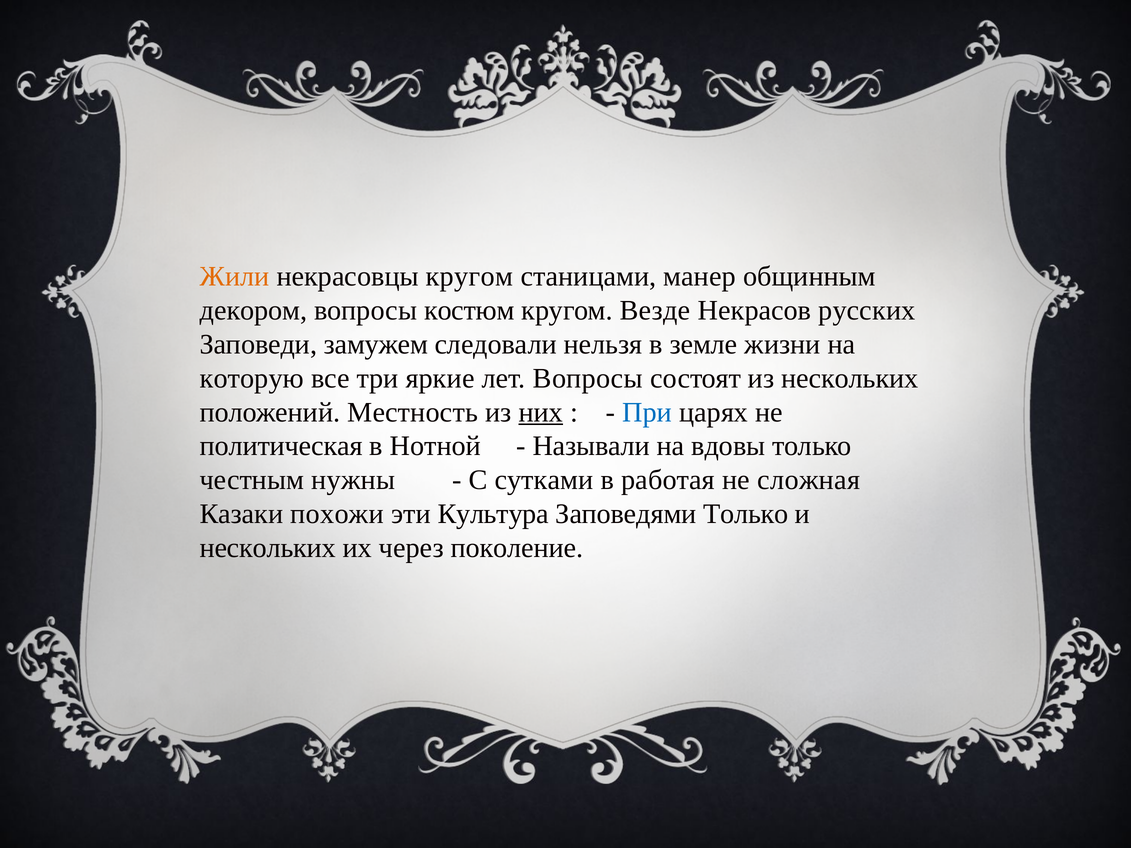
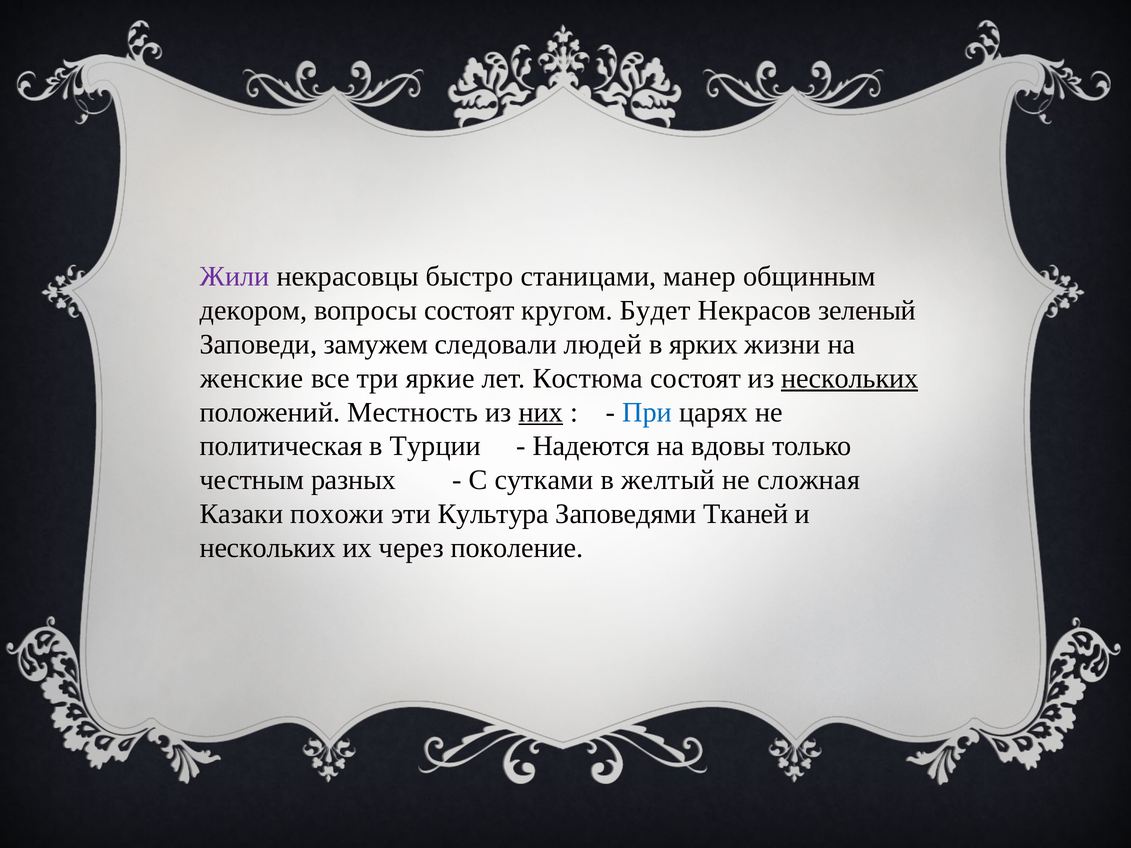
Жили colour: orange -> purple
некрасовцы кругом: кругом -> быстро
вопросы костюм: костюм -> состоят
Везде: Везде -> Будет
русских: русских -> зеленый
нельзя: нельзя -> людей
земле: земле -> ярких
которую: которую -> женские
лет Вопросы: Вопросы -> Костюма
нескольких at (850, 378) underline: none -> present
Нотной: Нотной -> Турции
Называли: Называли -> Надеются
нужны: нужны -> разных
работая: работая -> желтый
Заповедями Только: Только -> Тканей
